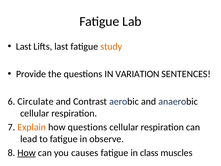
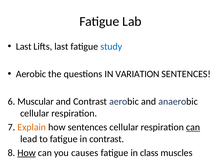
study colour: orange -> blue
Provide at (31, 74): Provide -> Aerobic
Circulate: Circulate -> Muscular
how questions: questions -> sentences
can at (193, 127) underline: none -> present
in observe: observe -> contrast
